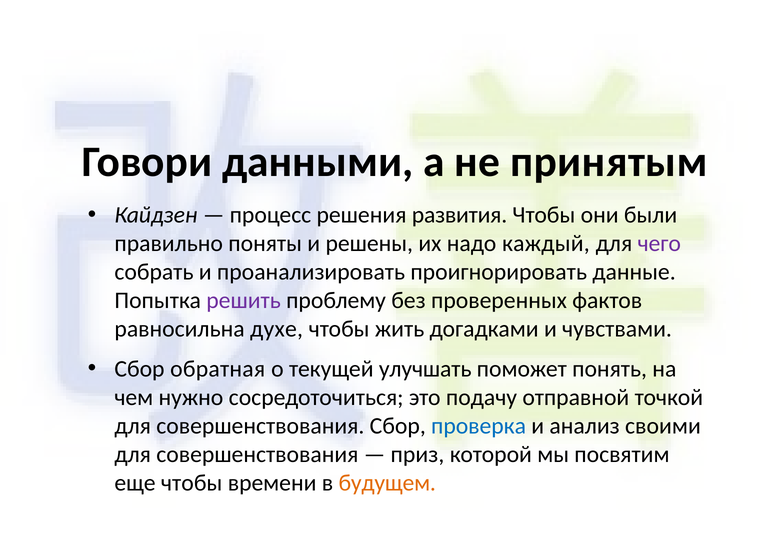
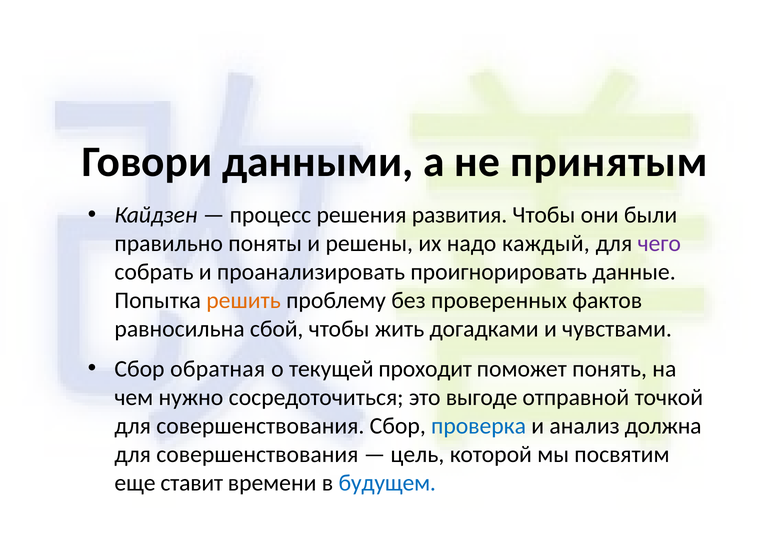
решить colour: purple -> orange
духе: духе -> сбой
улучшать: улучшать -> проходит
подачу: подачу -> выгоде
своими: своими -> должна
приз: приз -> цель
еще чтобы: чтобы -> ставит
будущем colour: orange -> blue
